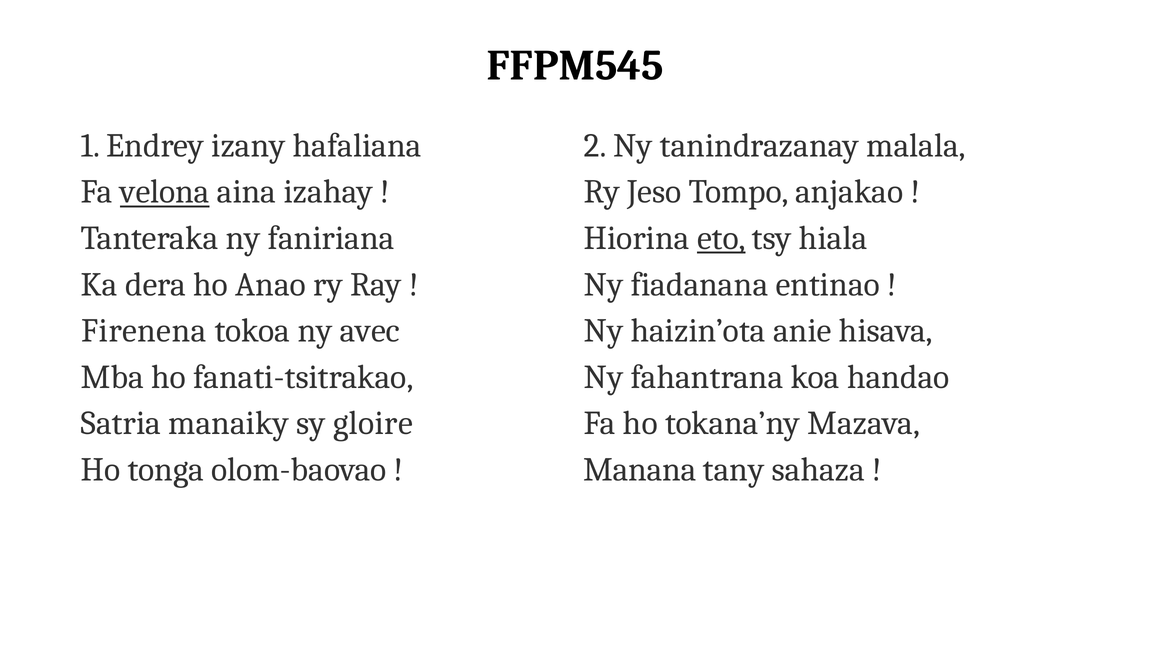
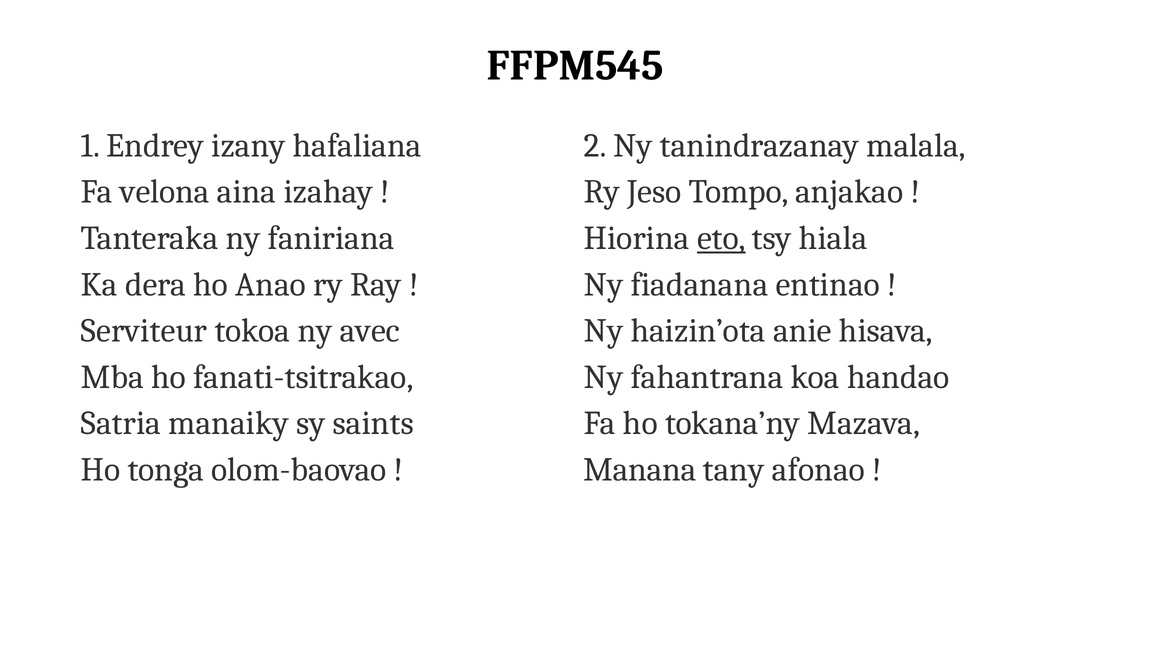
velona underline: present -> none
Firenena: Firenena -> Serviteur
gloire: gloire -> saints
sahaza: sahaza -> afonao
